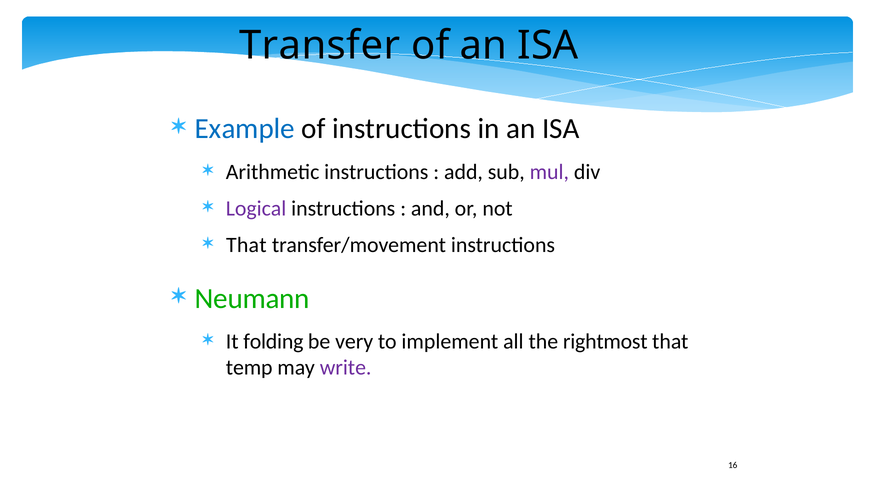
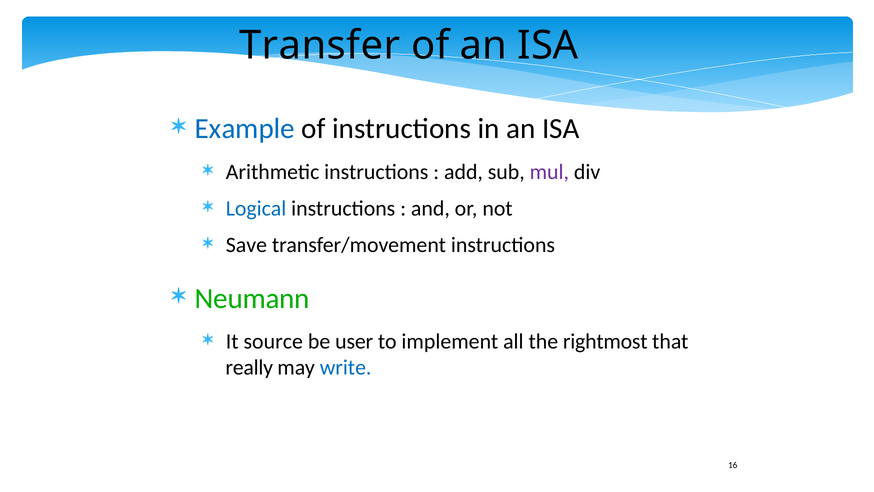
Logical colour: purple -> blue
That at (246, 245): That -> Save
folding: folding -> source
very: very -> user
temp: temp -> really
write colour: purple -> blue
